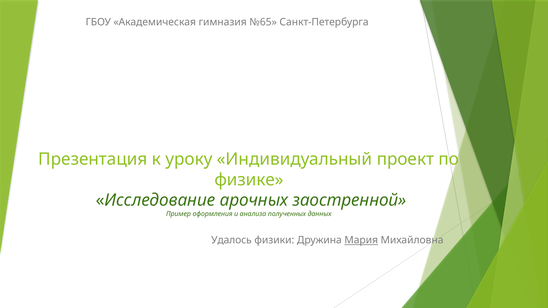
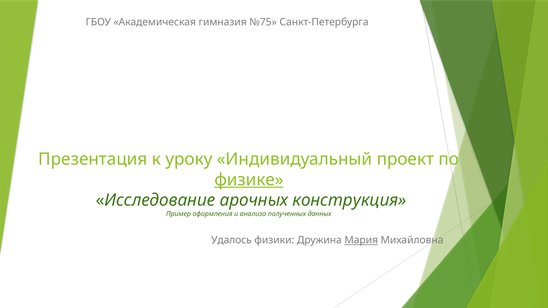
№65: №65 -> №75
физике underline: none -> present
заостренной: заостренной -> конструкция
